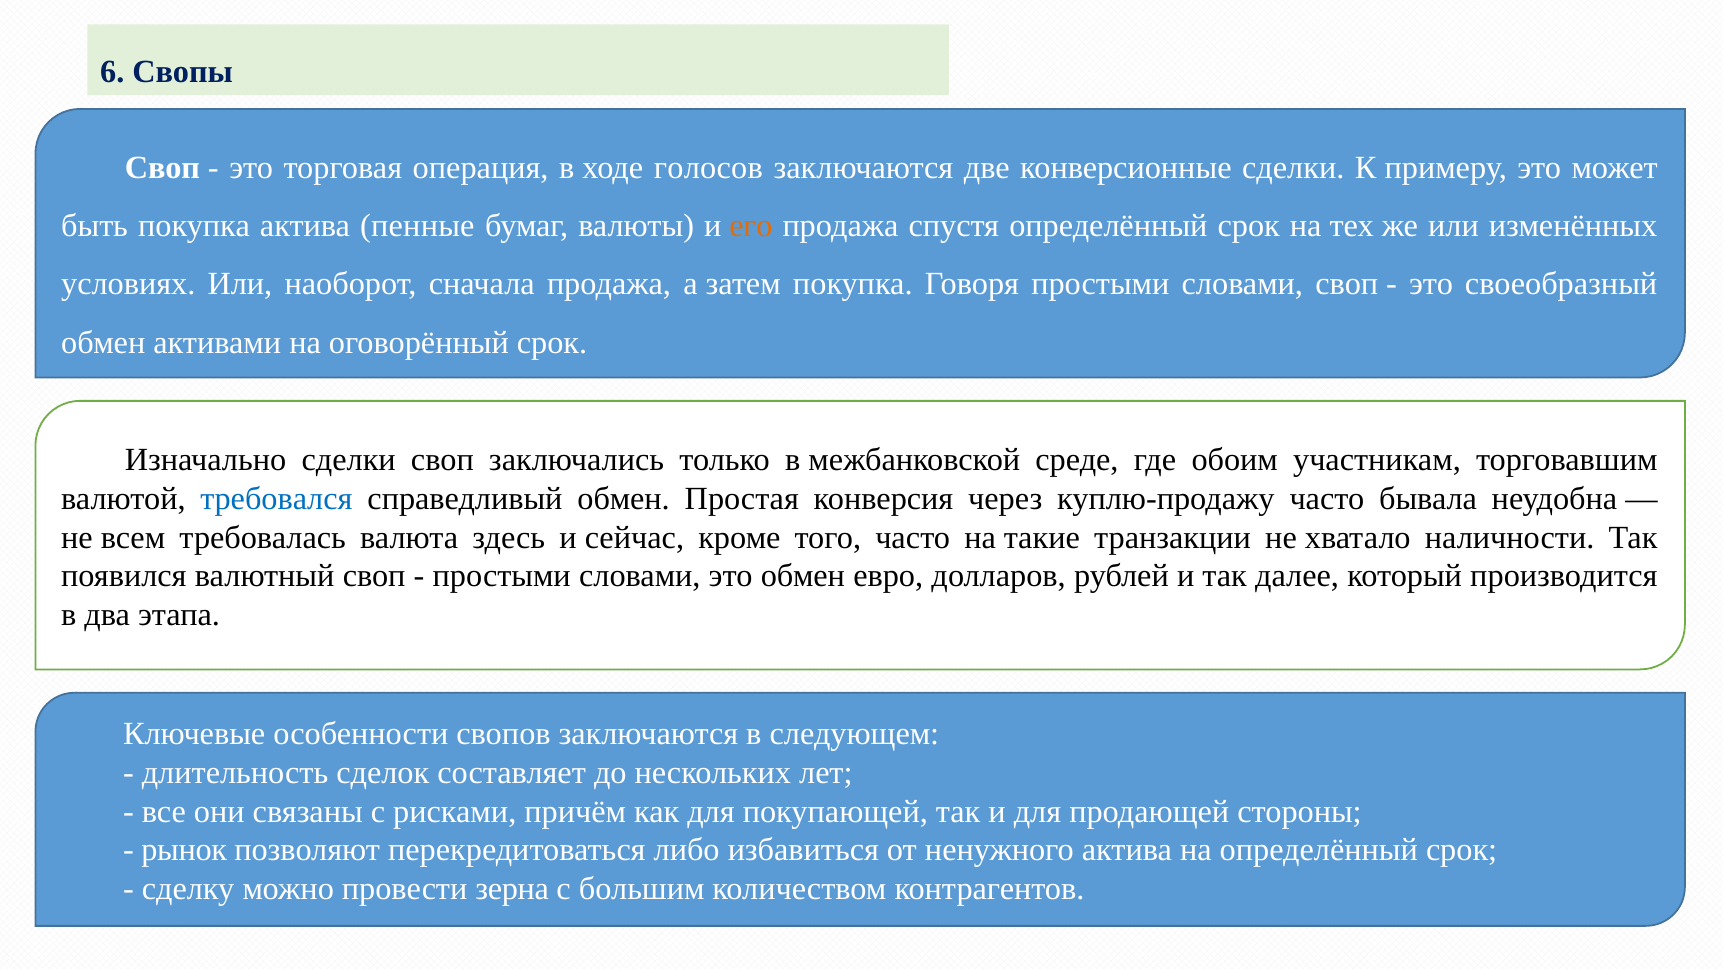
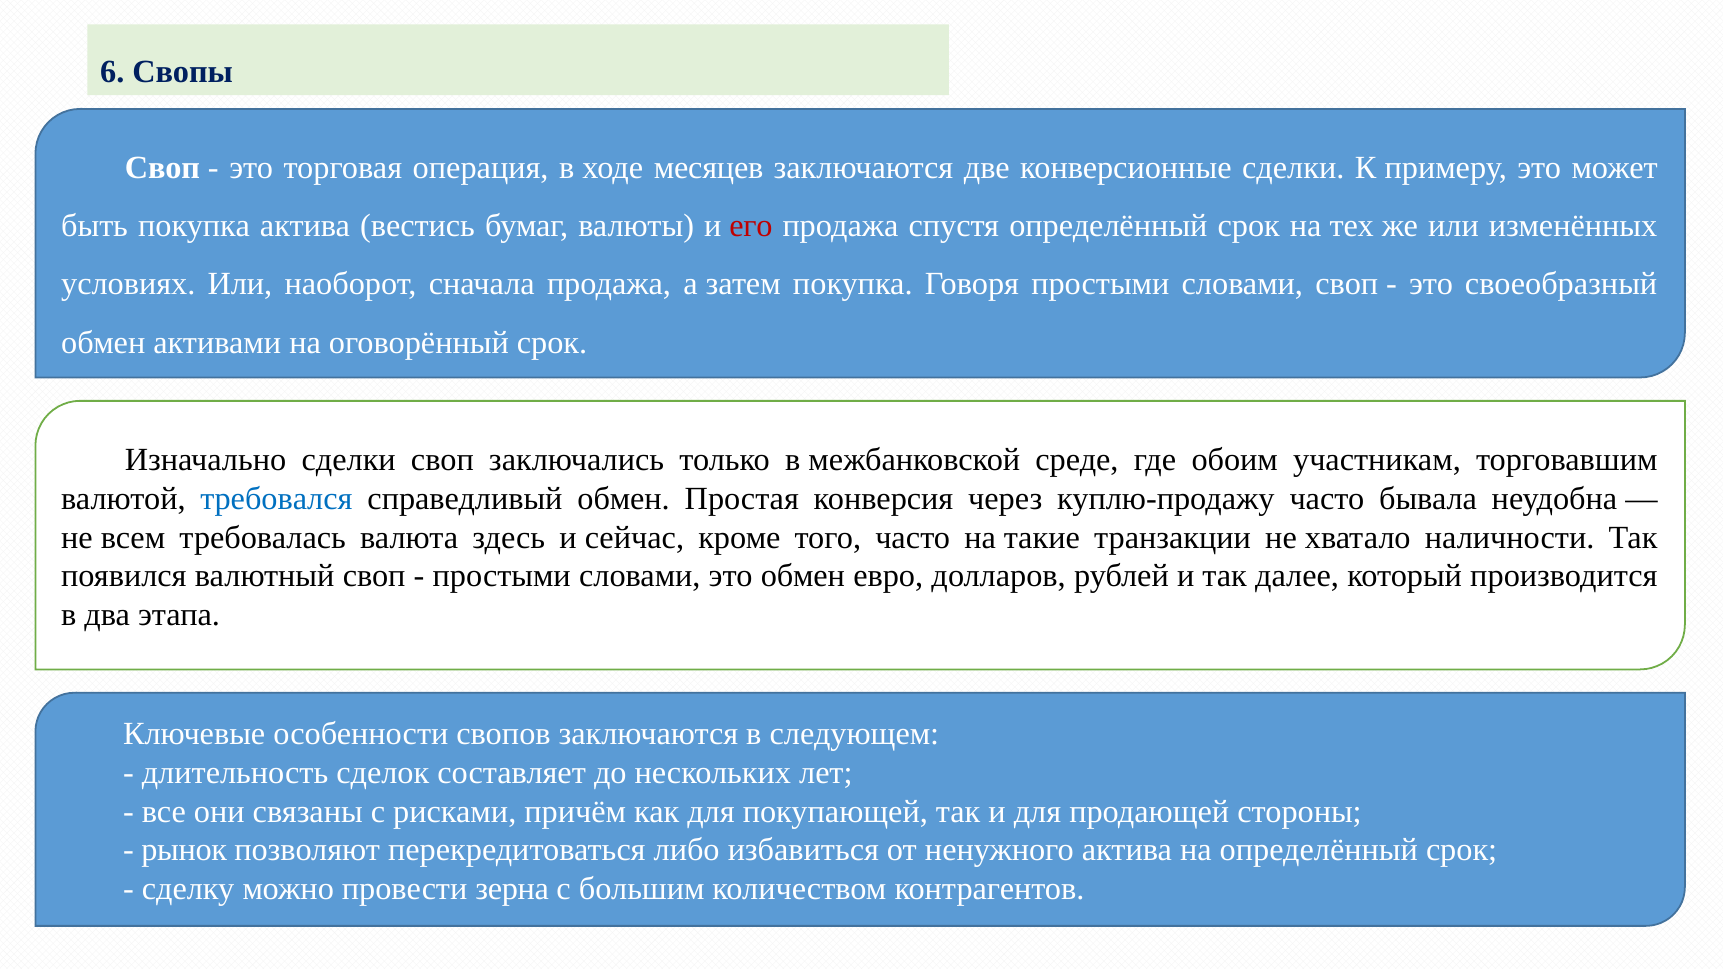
голосов: голосов -> месяцев
пенные: пенные -> вестись
его colour: orange -> red
